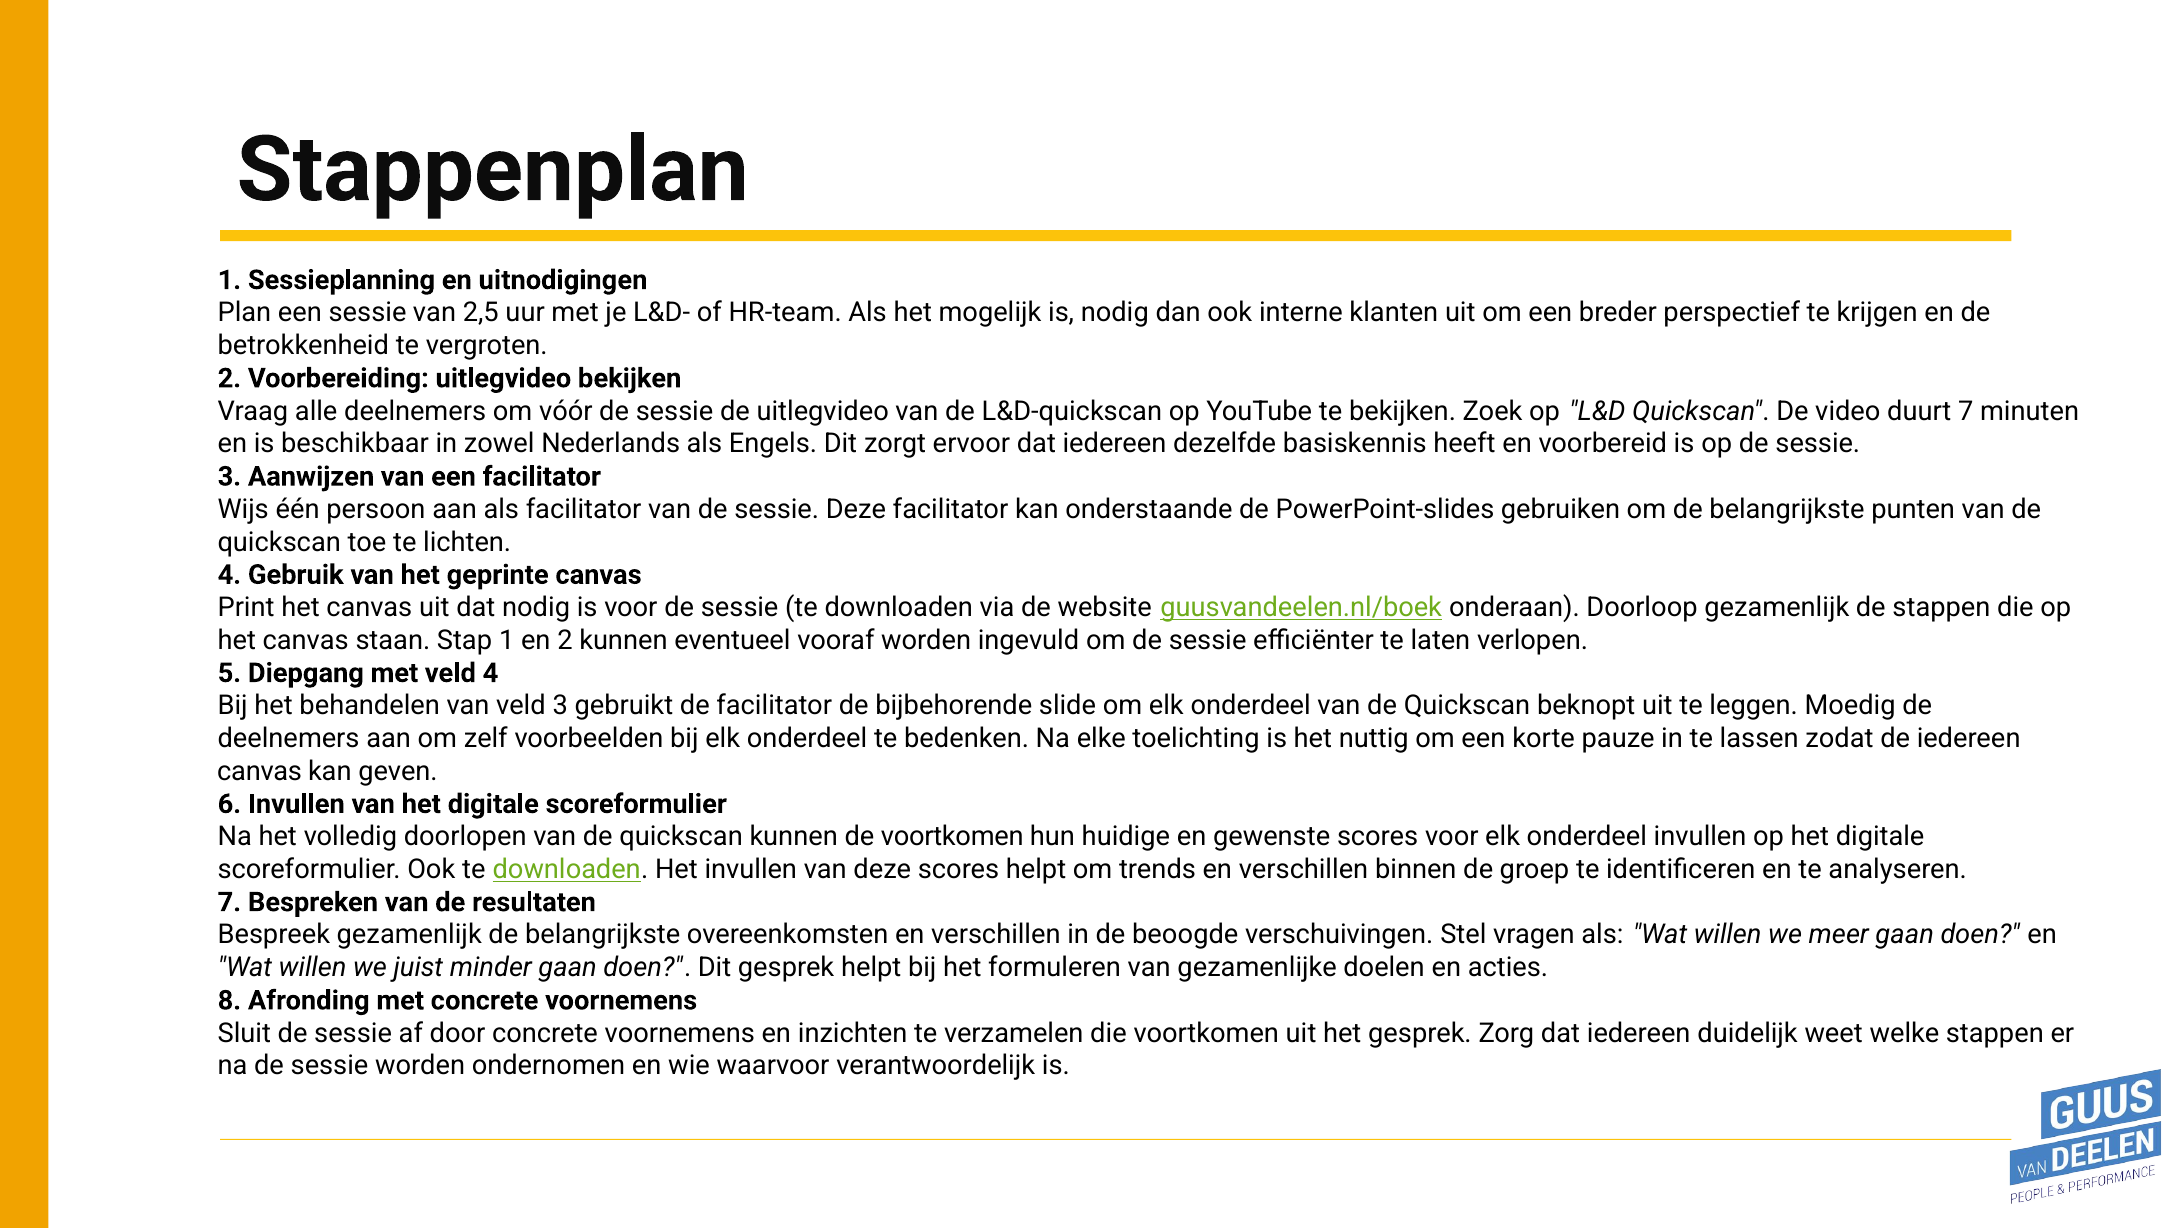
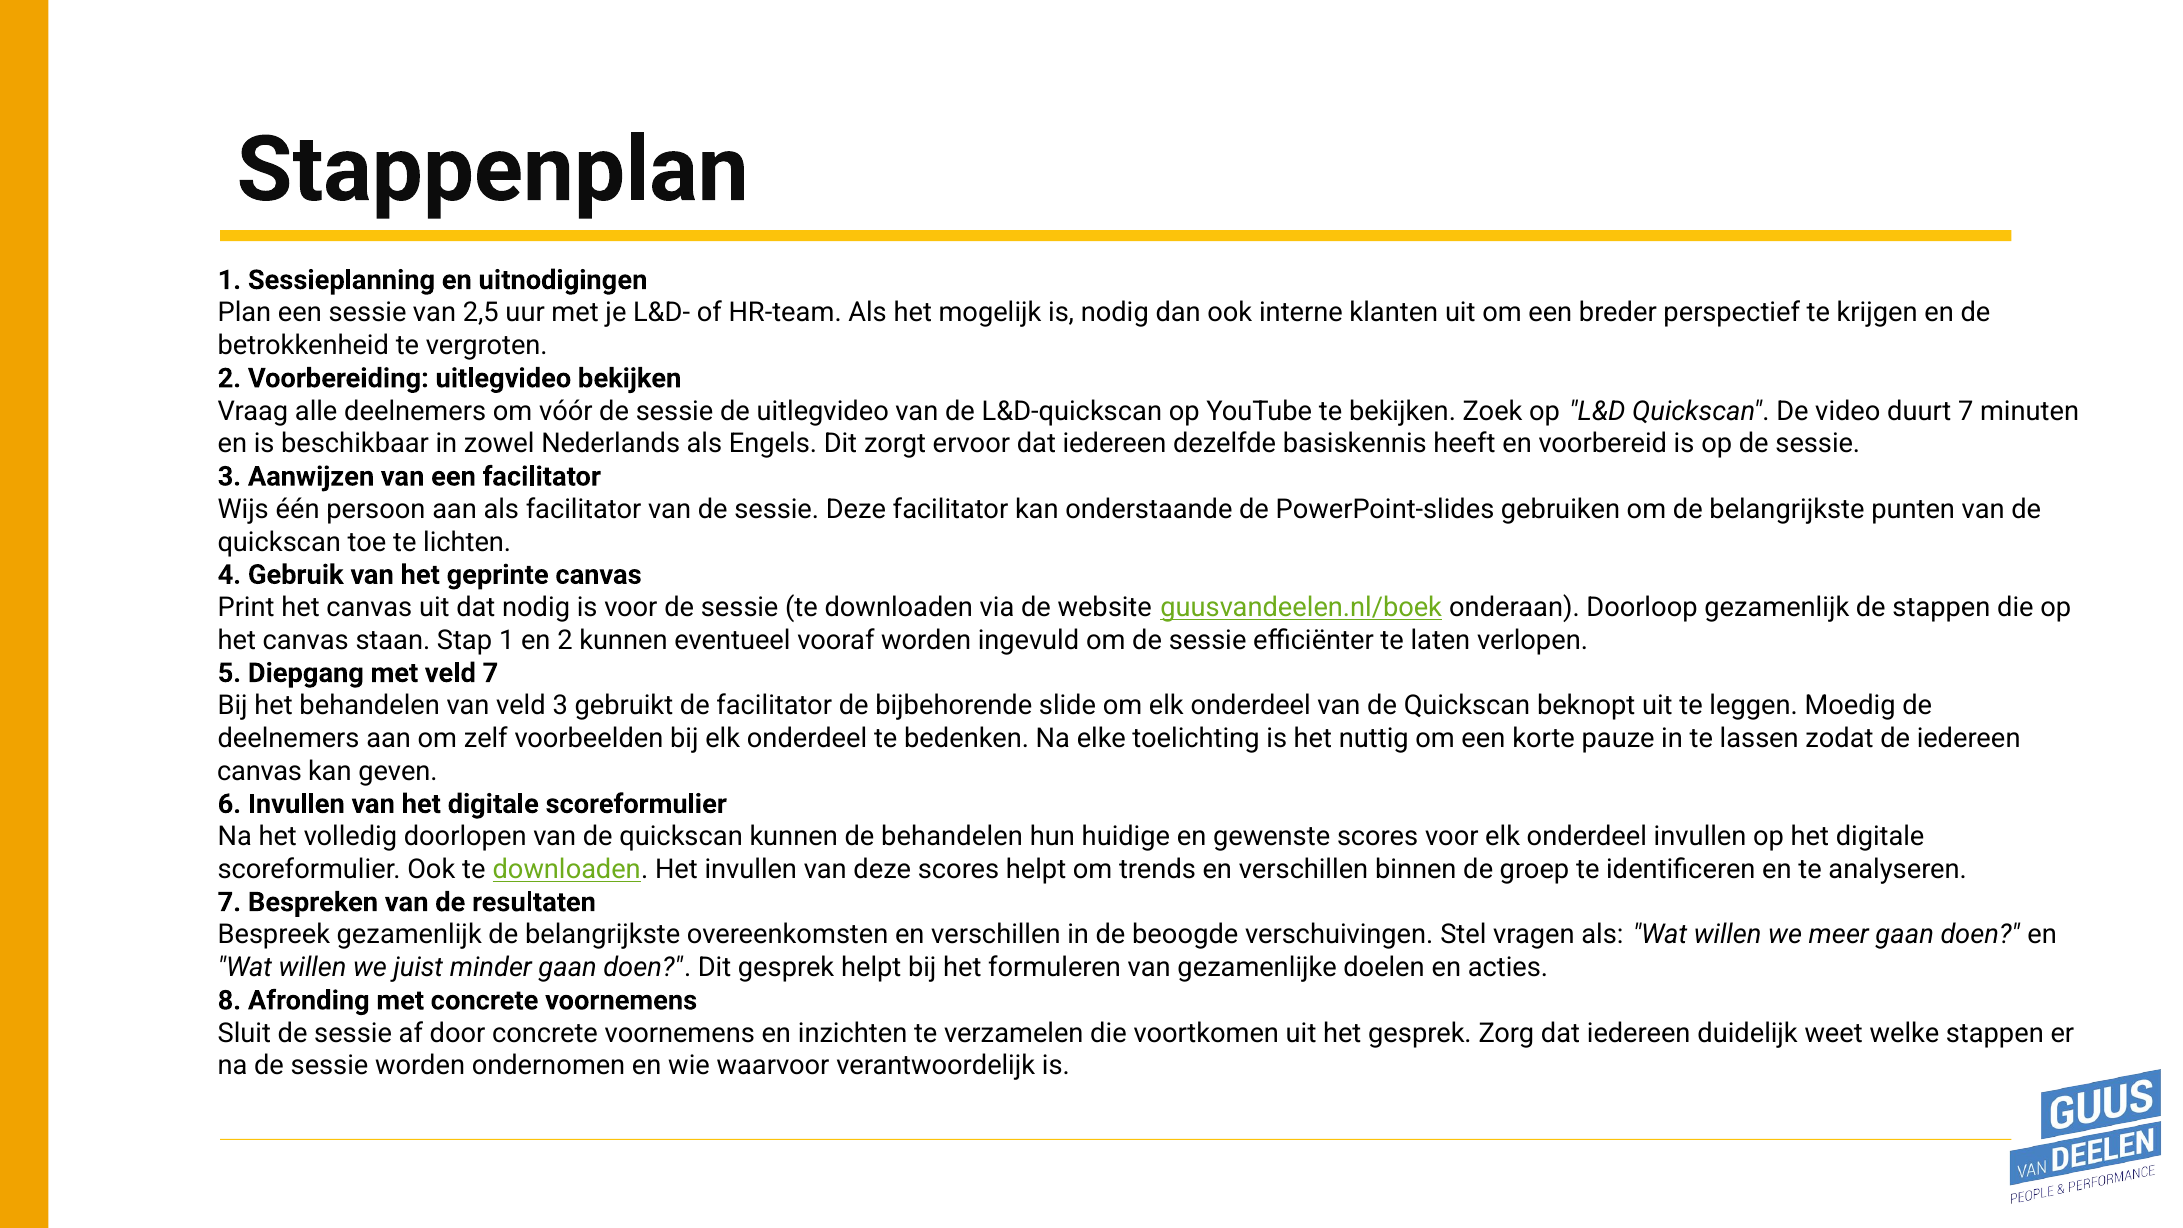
veld 4: 4 -> 7
de voortkomen: voortkomen -> behandelen
